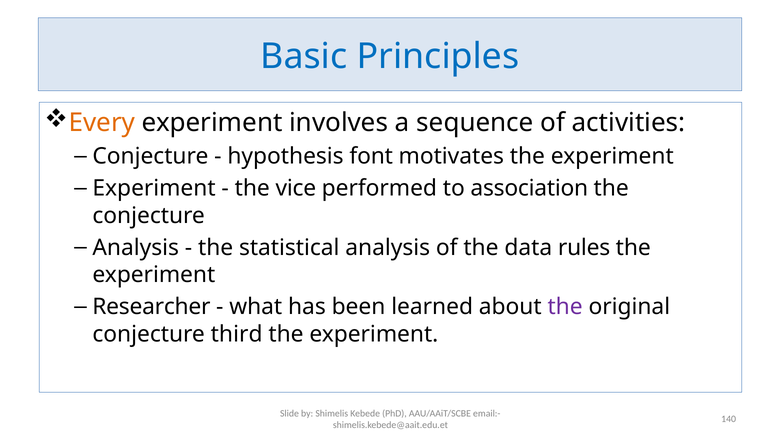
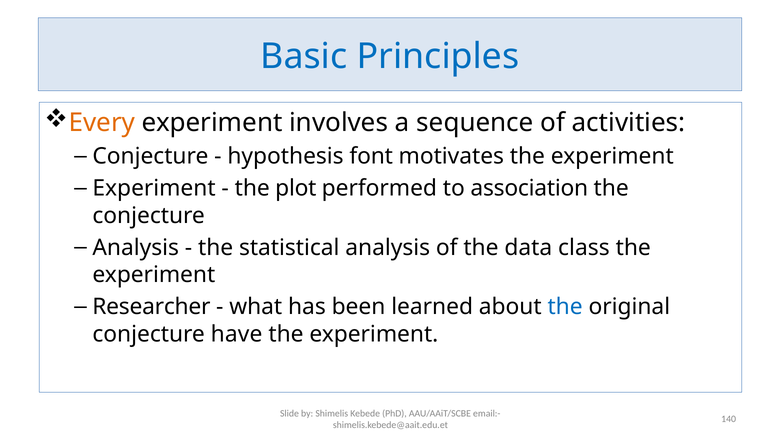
vice: vice -> plot
rules: rules -> class
the at (565, 307) colour: purple -> blue
third: third -> have
